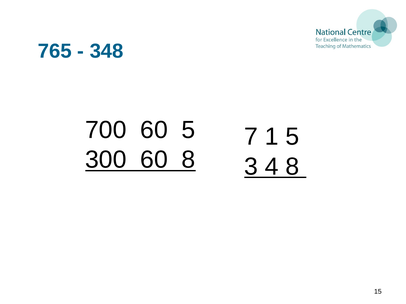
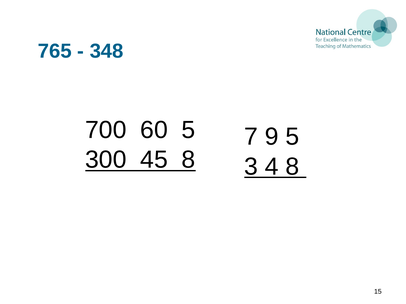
1: 1 -> 9
300 60: 60 -> 45
